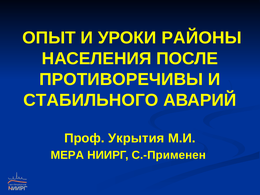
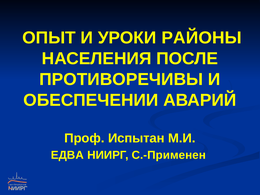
СТАБИЛЬНОГО: СТАБИЛЬНОГО -> ОБЕСПЕЧЕНИИ
Укрытия: Укрытия -> Испытан
МЕРА: МЕРА -> ЕДВА
